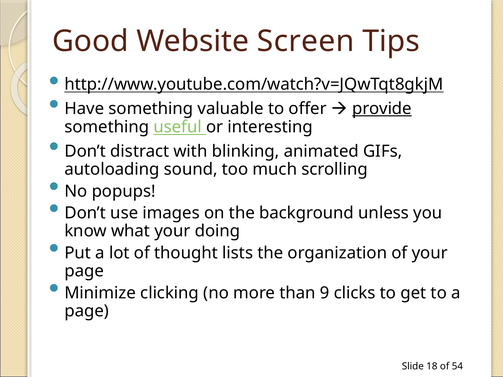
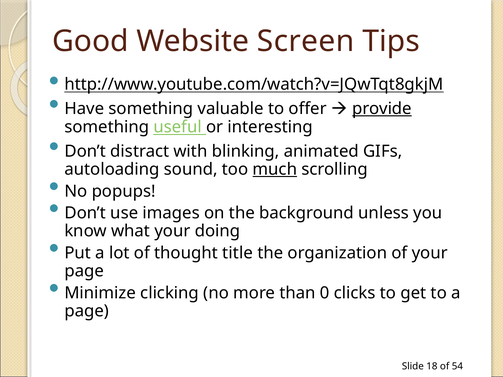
much underline: none -> present
lists: lists -> title
9: 9 -> 0
